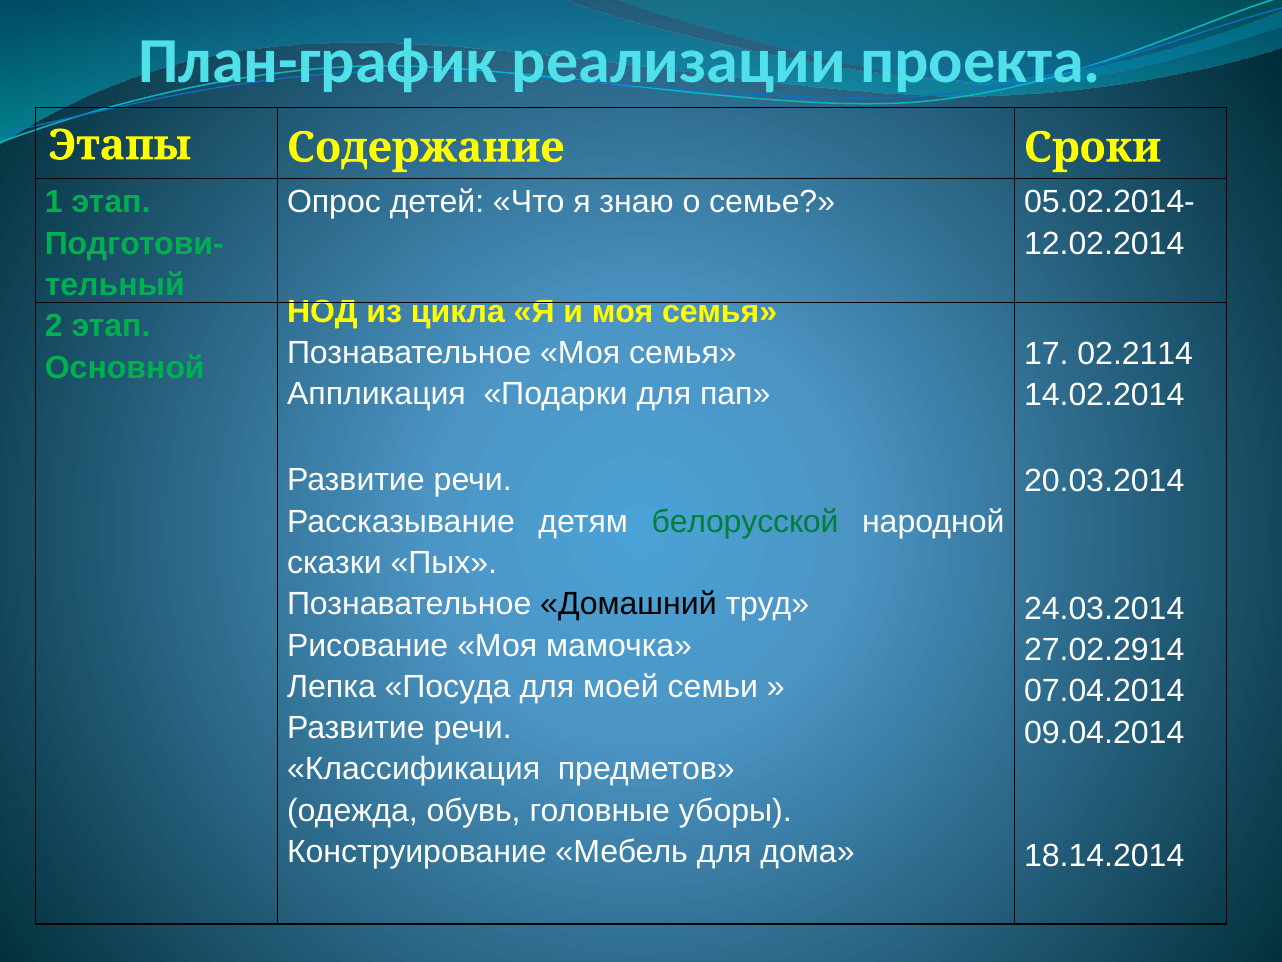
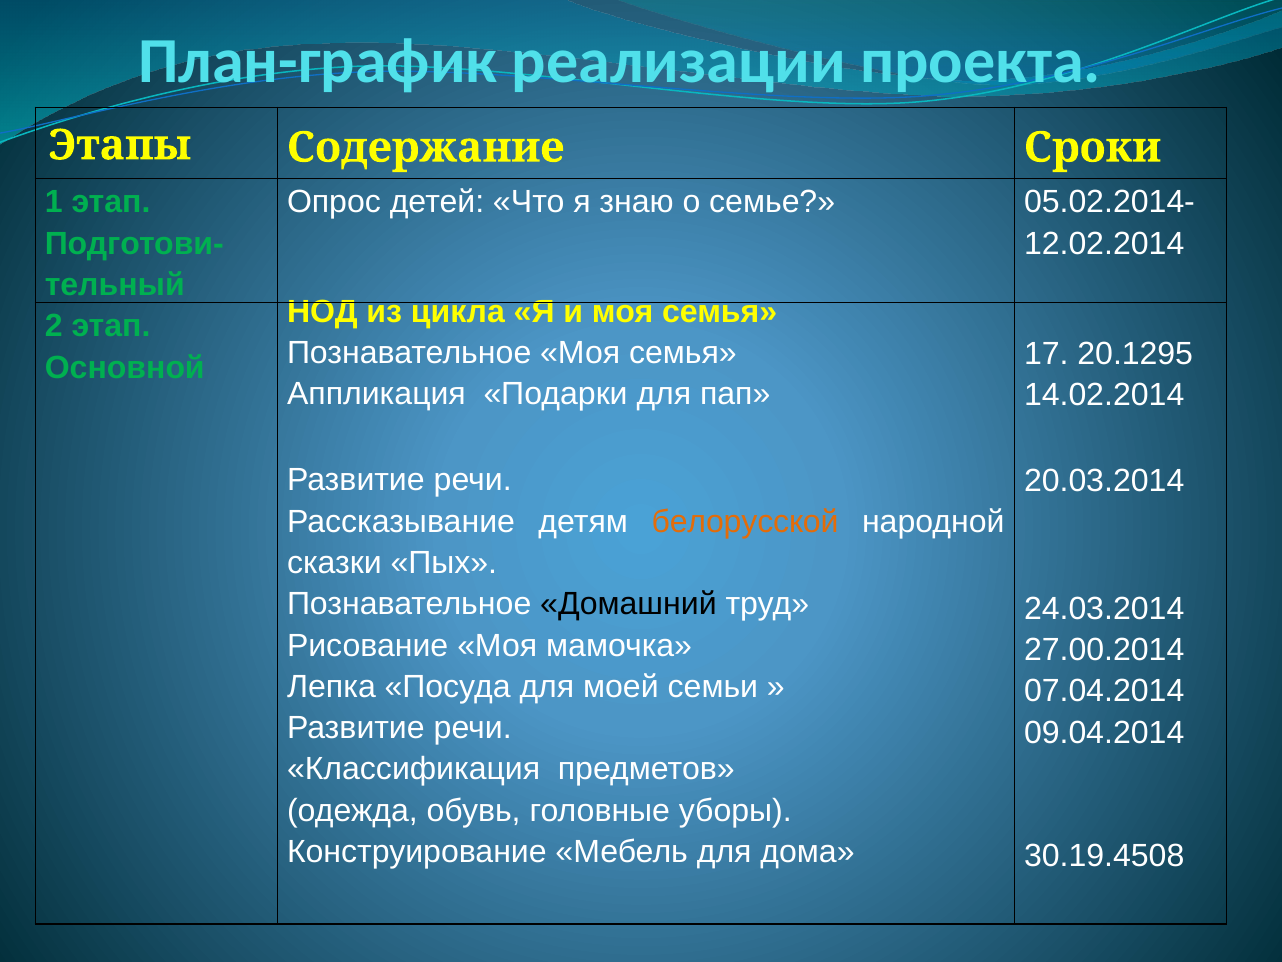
02.2114: 02.2114 -> 20.1295
белорусской colour: green -> orange
27.02.2914: 27.02.2914 -> 27.00.2014
18.14.2014: 18.14.2014 -> 30.19.4508
